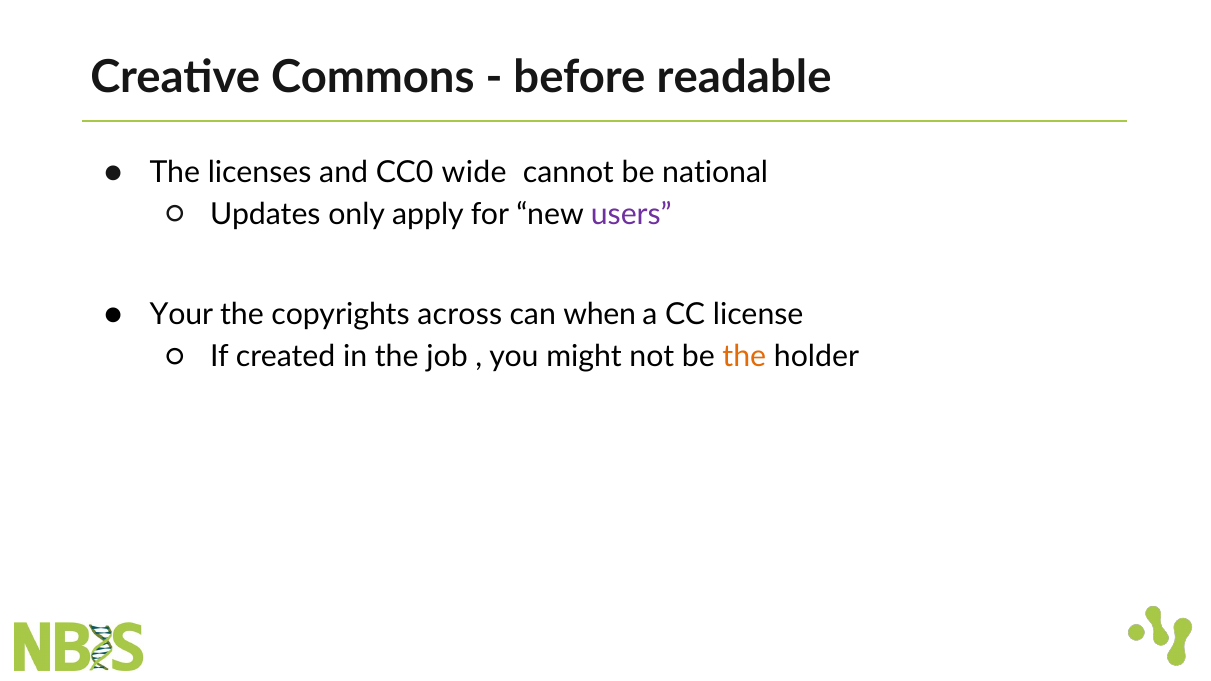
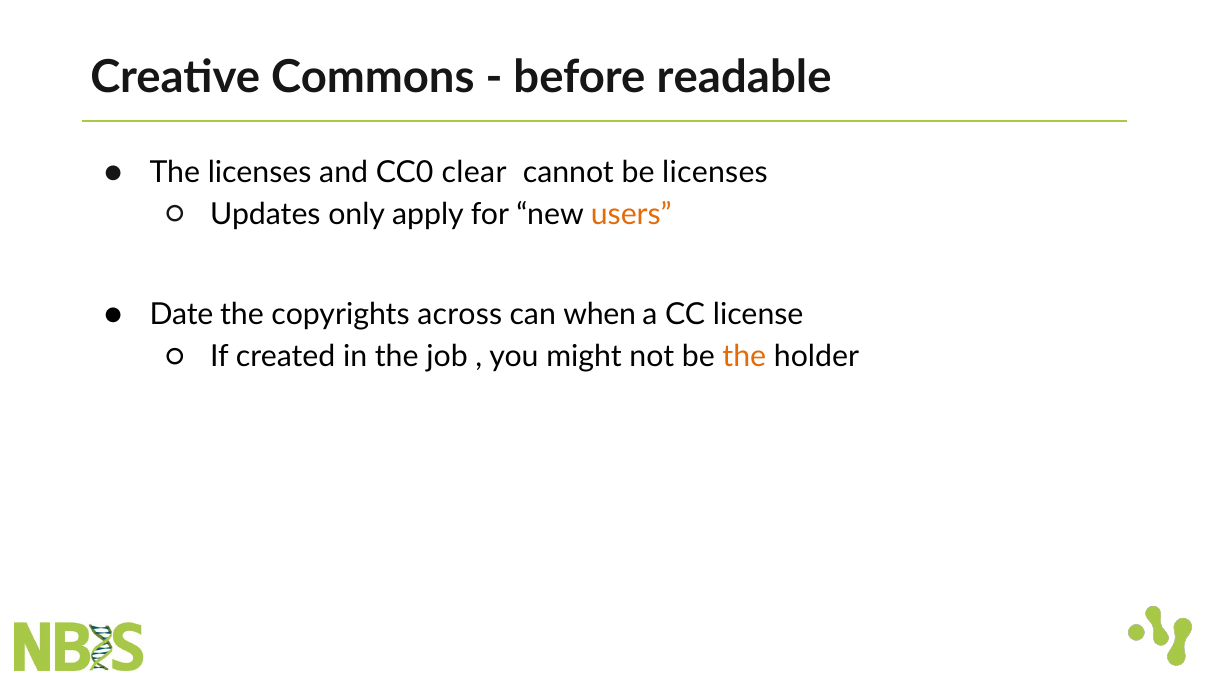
wide: wide -> clear
be national: national -> licenses
users colour: purple -> orange
Your: Your -> Date
